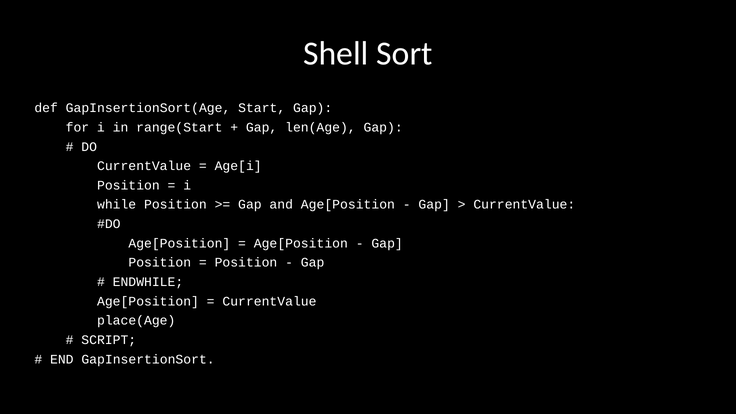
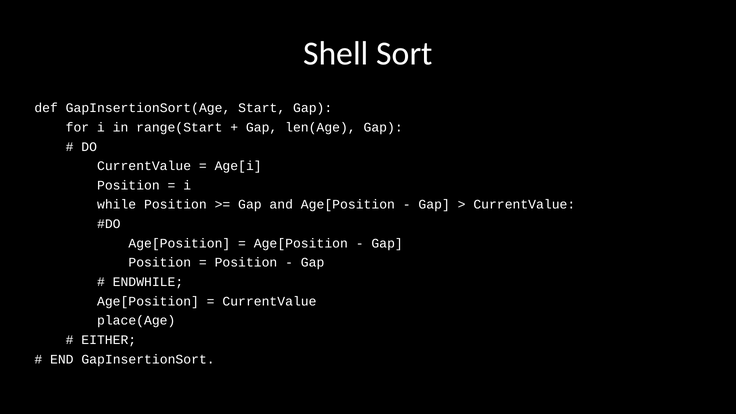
SCRIPT: SCRIPT -> EITHER
